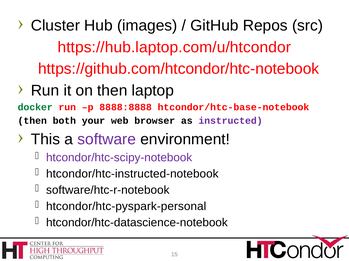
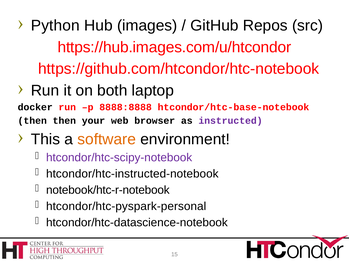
Cluster: Cluster -> Python
https://hub.laptop.com/u/htcondor: https://hub.laptop.com/u/htcondor -> https://hub.images.com/u/htcondor
on then: then -> both
docker colour: green -> black
then both: both -> then
software colour: purple -> orange
software/htc-r-notebook: software/htc-r-notebook -> notebook/htc-r-notebook
